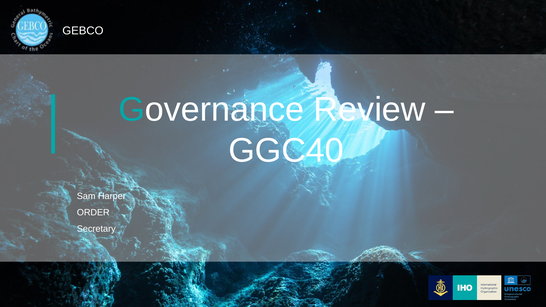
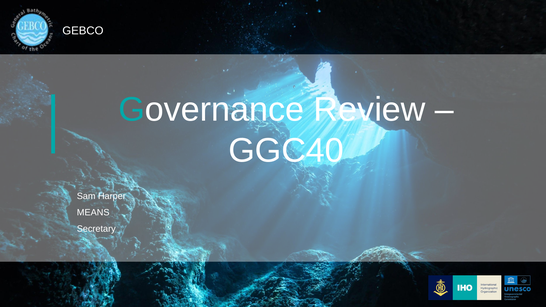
ORDER: ORDER -> MEANS
